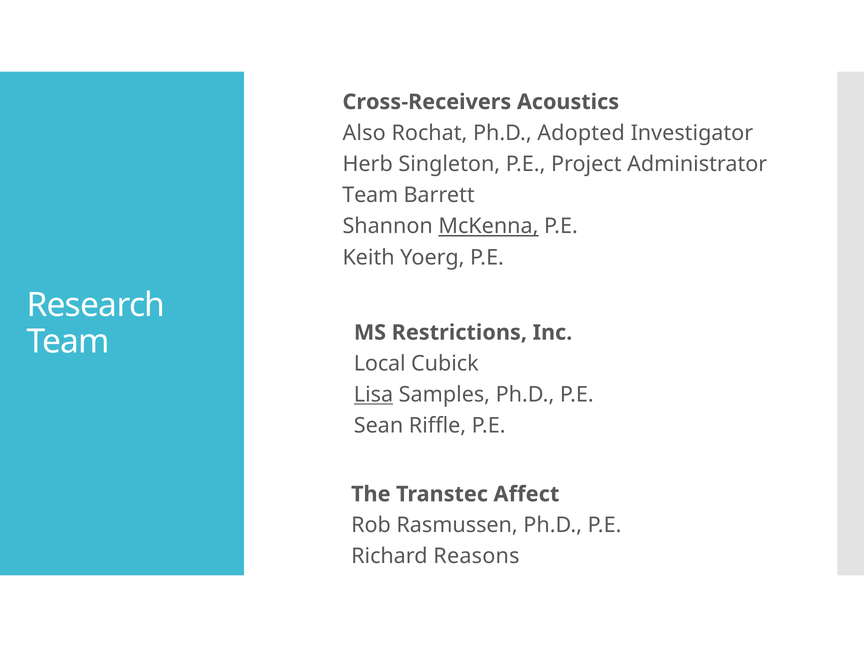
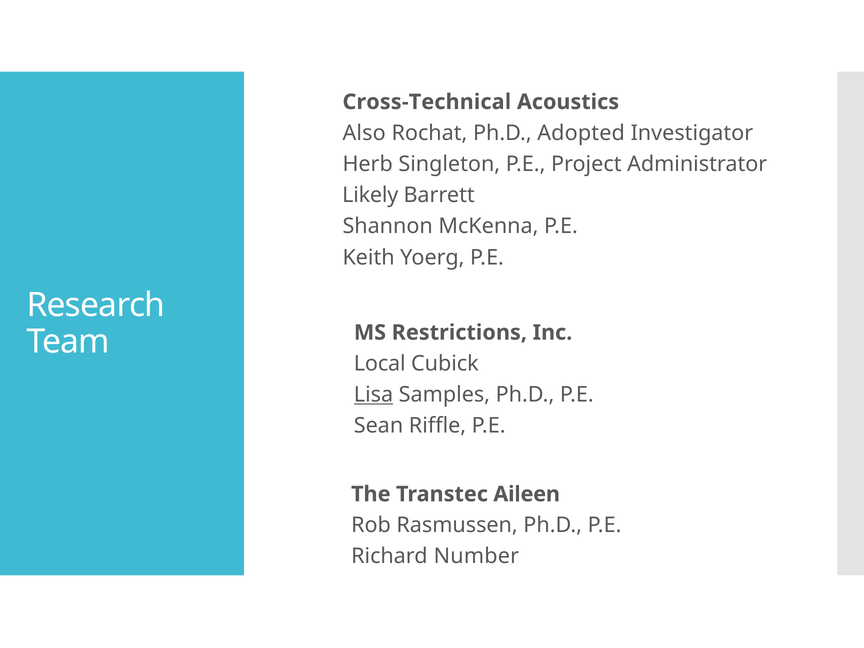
Cross-Receivers: Cross-Receivers -> Cross-Technical
Team at (370, 195): Team -> Likely
McKenna underline: present -> none
Affect: Affect -> Aileen
Reasons: Reasons -> Number
